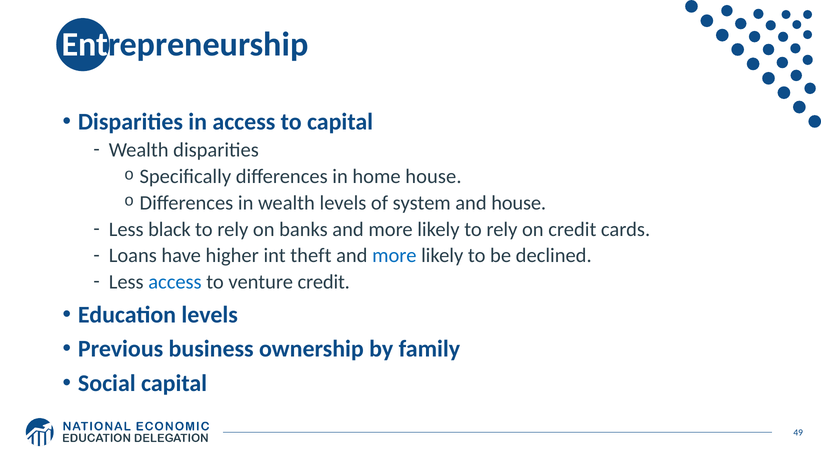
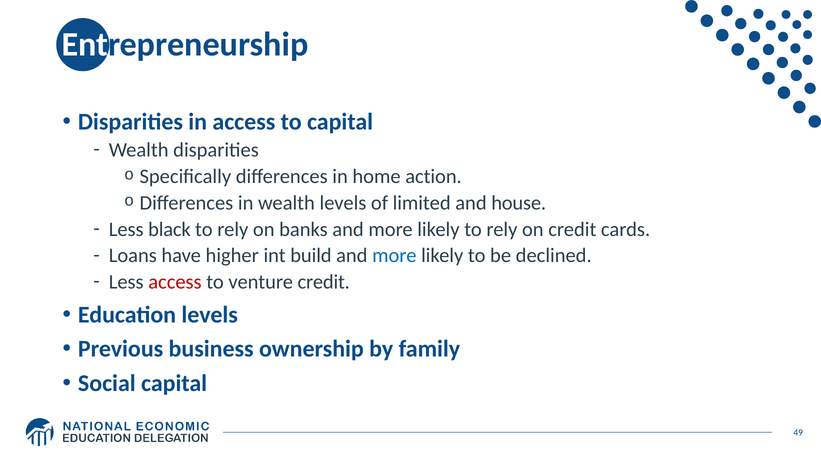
home house: house -> action
system: system -> limited
theft: theft -> build
access at (175, 282) colour: blue -> red
